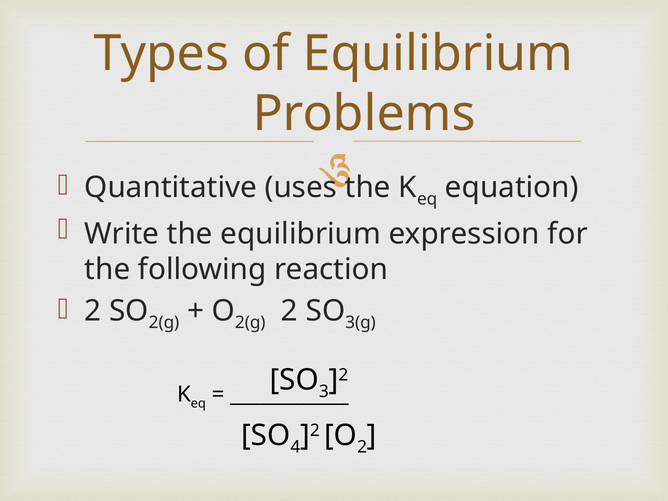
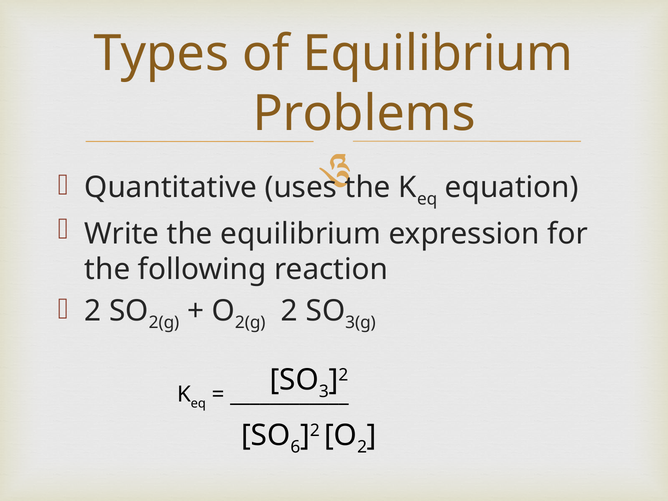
4: 4 -> 6
